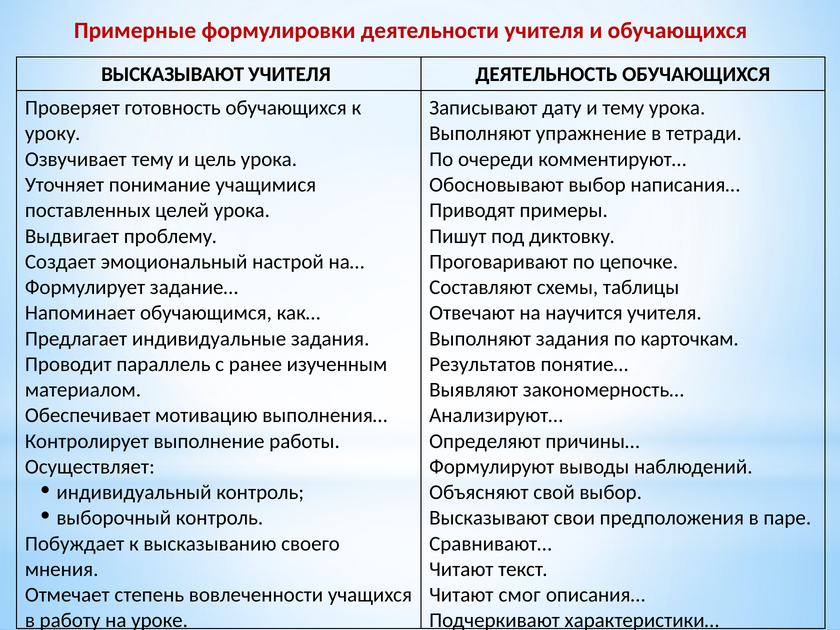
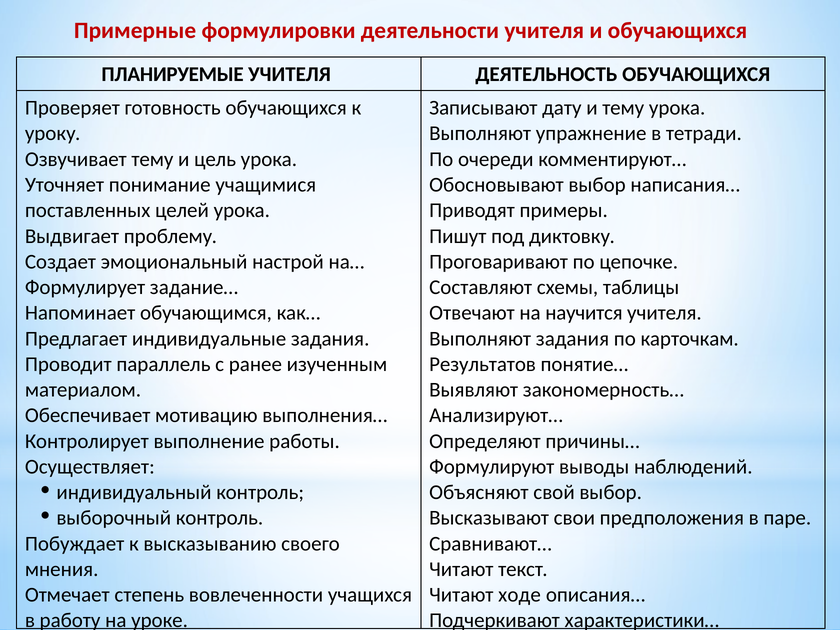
ВЫСКАЗЫВАЮТ at (173, 74): ВЫСКАЗЫВАЮТ -> ПЛАНИРУЕМЫЕ
смог: смог -> ходе
